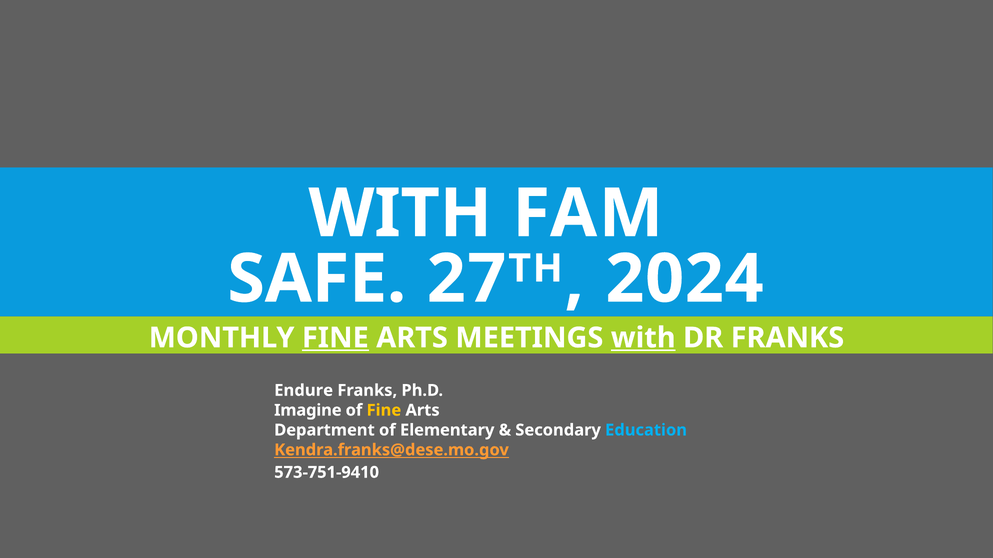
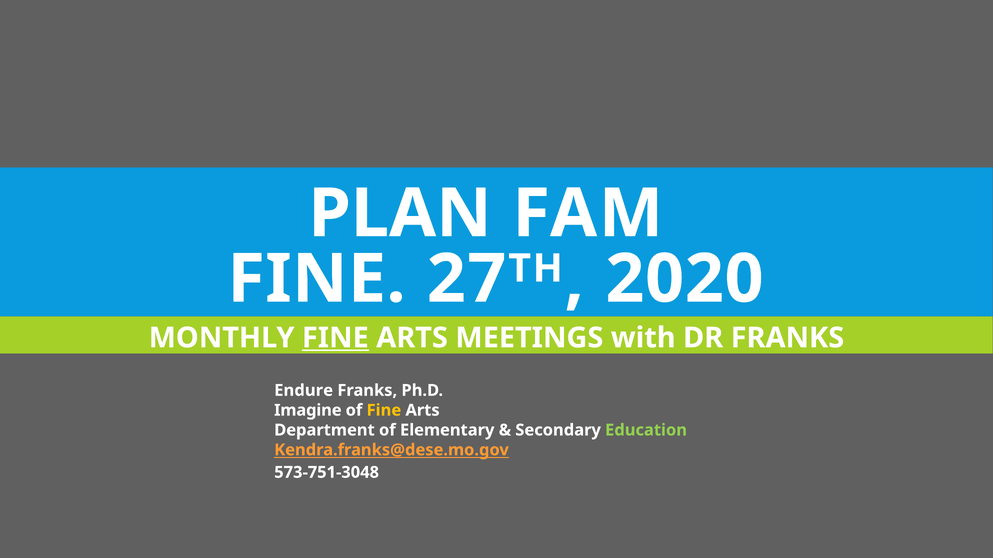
WITH at (400, 214): WITH -> PLAN
SAFE at (317, 279): SAFE -> FINE
2024: 2024 -> 2020
with at (643, 338) underline: present -> none
Education colour: light blue -> light green
573-751-9410: 573-751-9410 -> 573-751-3048
